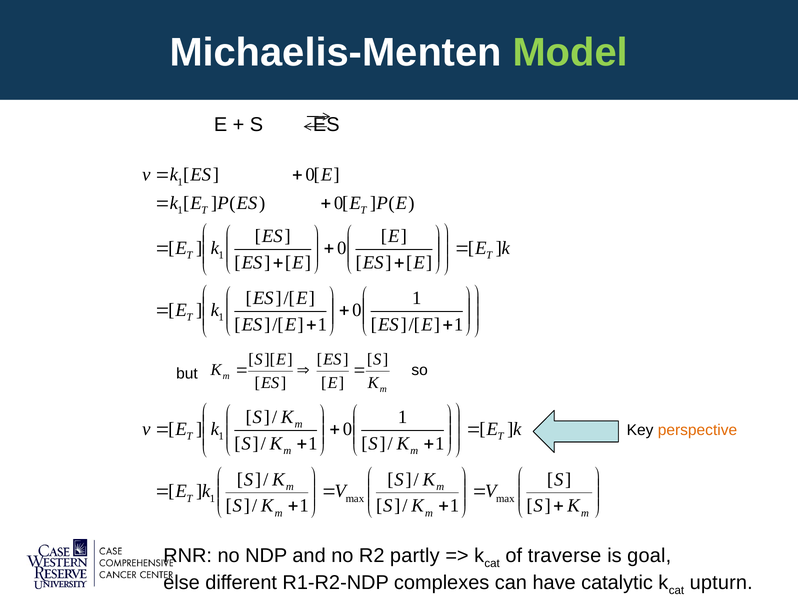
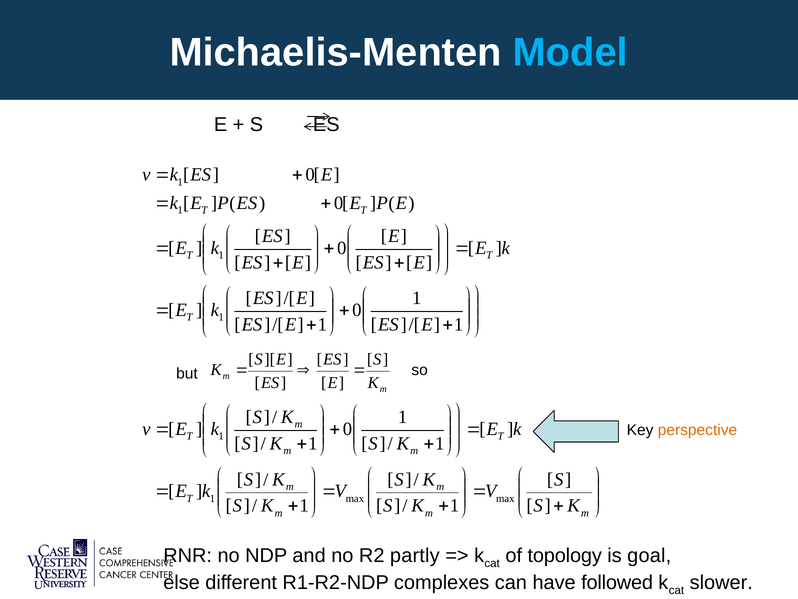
Model colour: light green -> light blue
traverse: traverse -> topology
catalytic: catalytic -> followed
upturn: upturn -> slower
